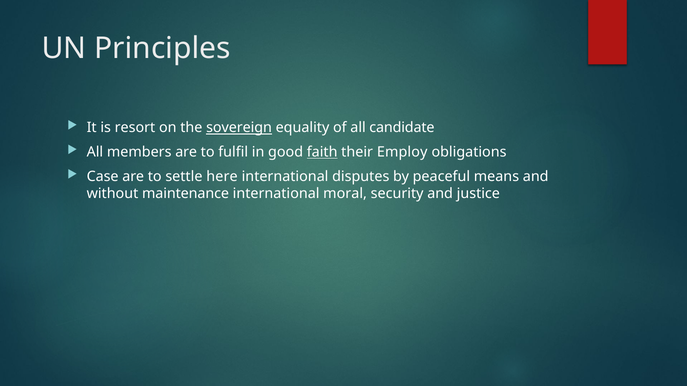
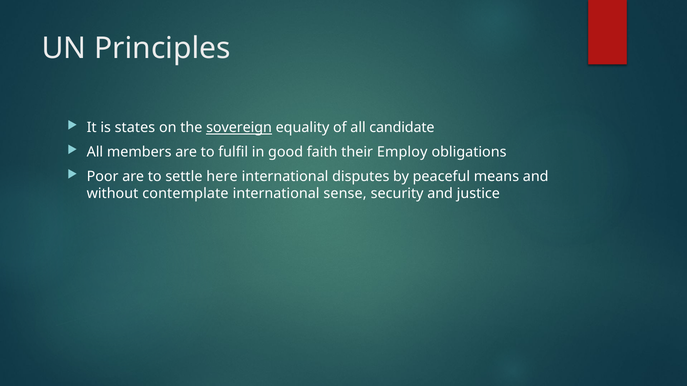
resort: resort -> states
faith underline: present -> none
Case: Case -> Poor
maintenance: maintenance -> contemplate
moral: moral -> sense
